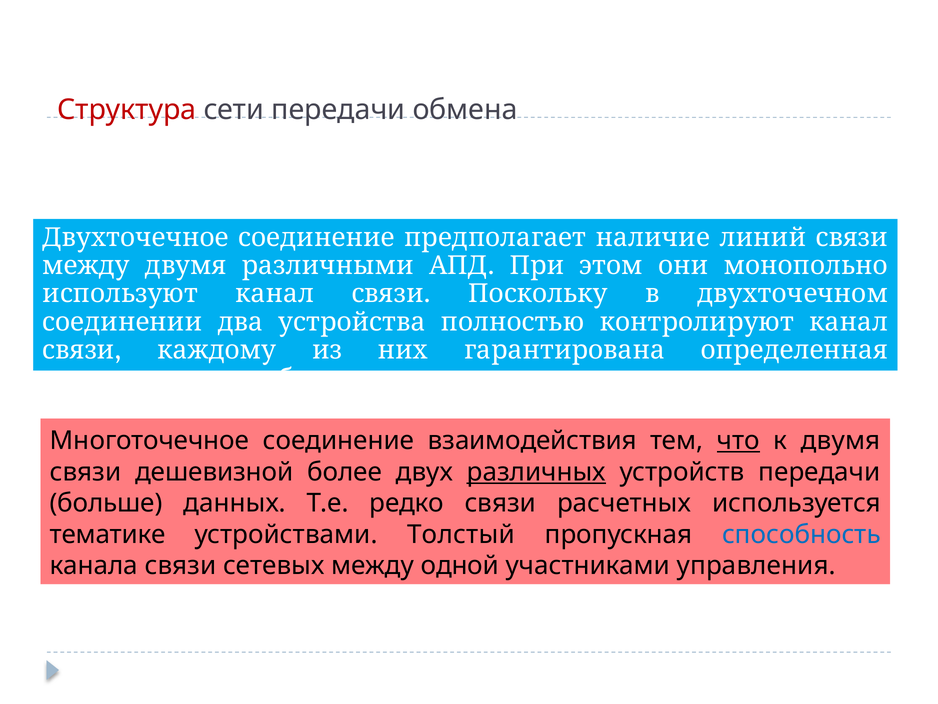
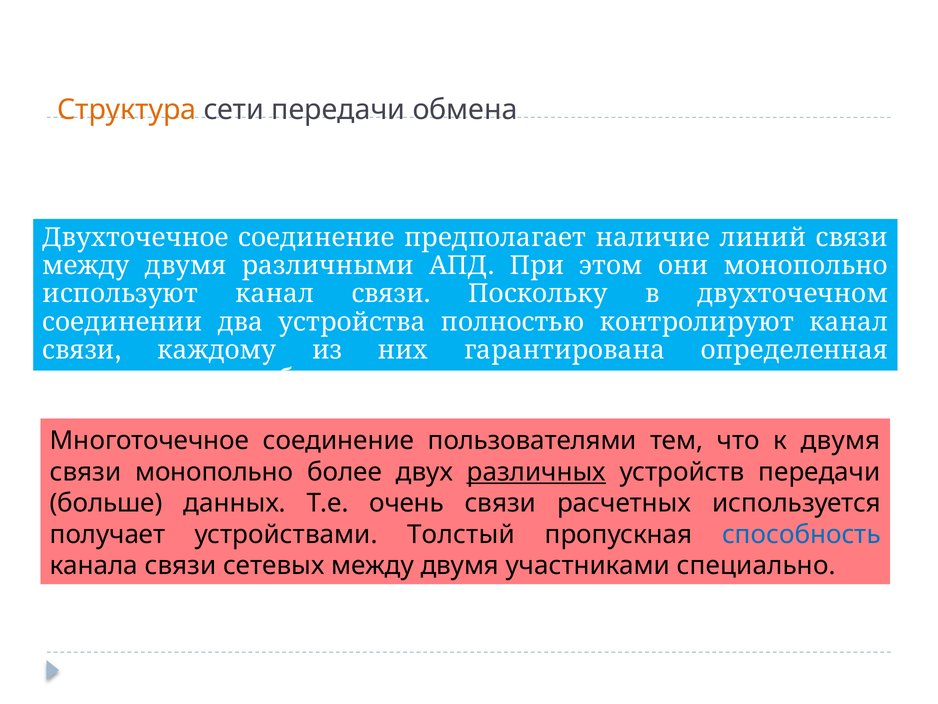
Структура colour: red -> orange
взаимодействия: взаимодействия -> пользователями
что underline: present -> none
связи дешевизной: дешевизной -> монопольно
редко: редко -> очень
тематике: тематике -> получает
одной at (460, 565): одной -> двумя
управления: управления -> специально
